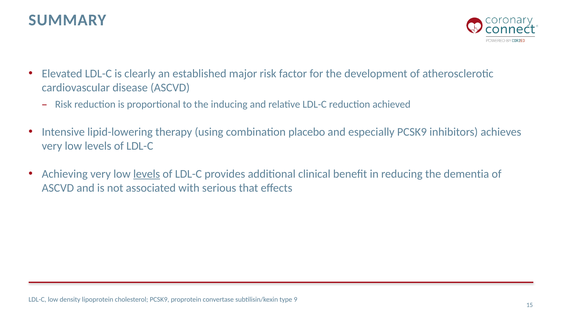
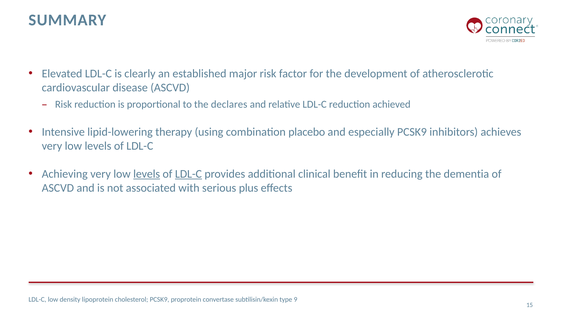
inducing: inducing -> declares
LDL-C at (188, 174) underline: none -> present
that: that -> plus
